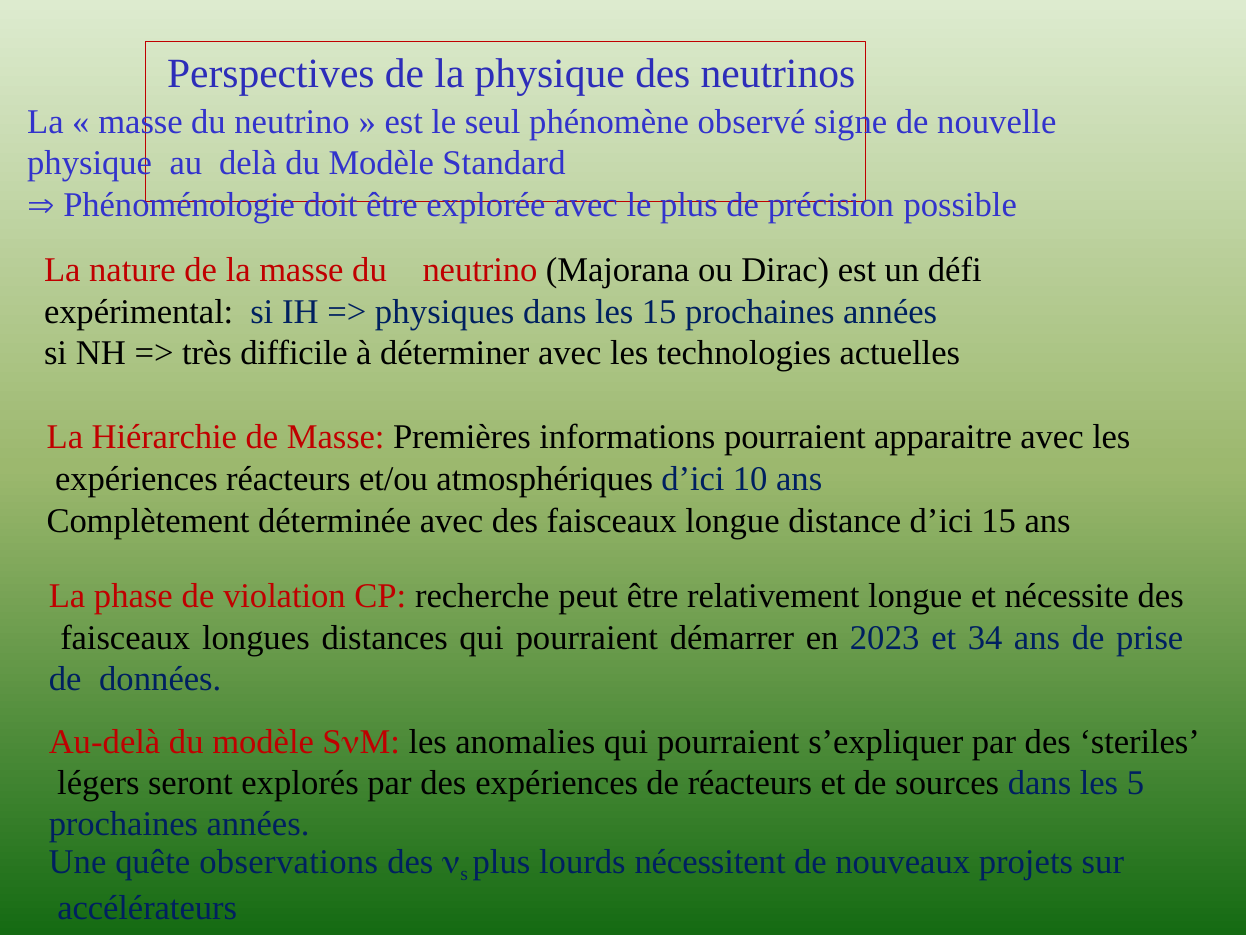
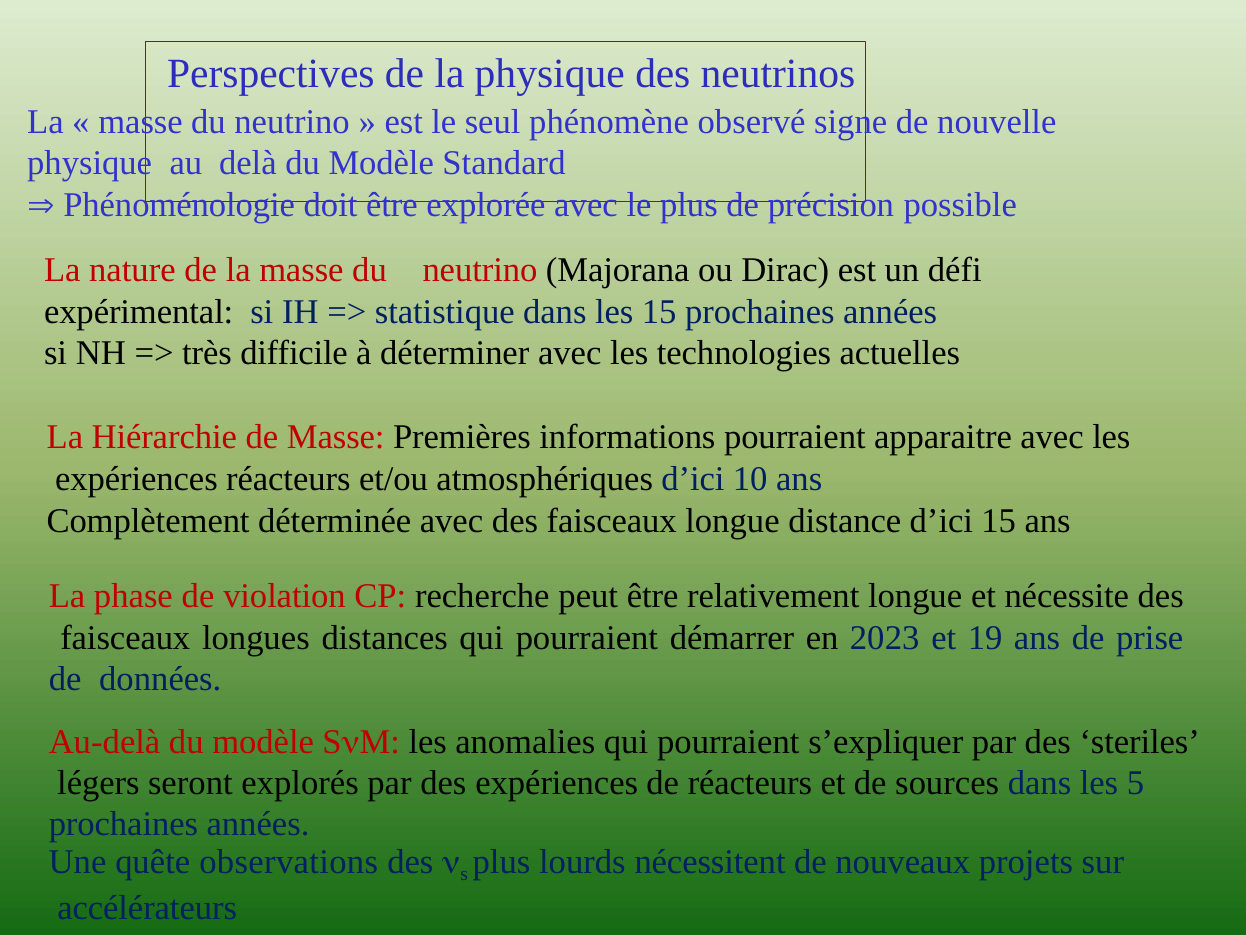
physiques: physiques -> statistique
34: 34 -> 19
